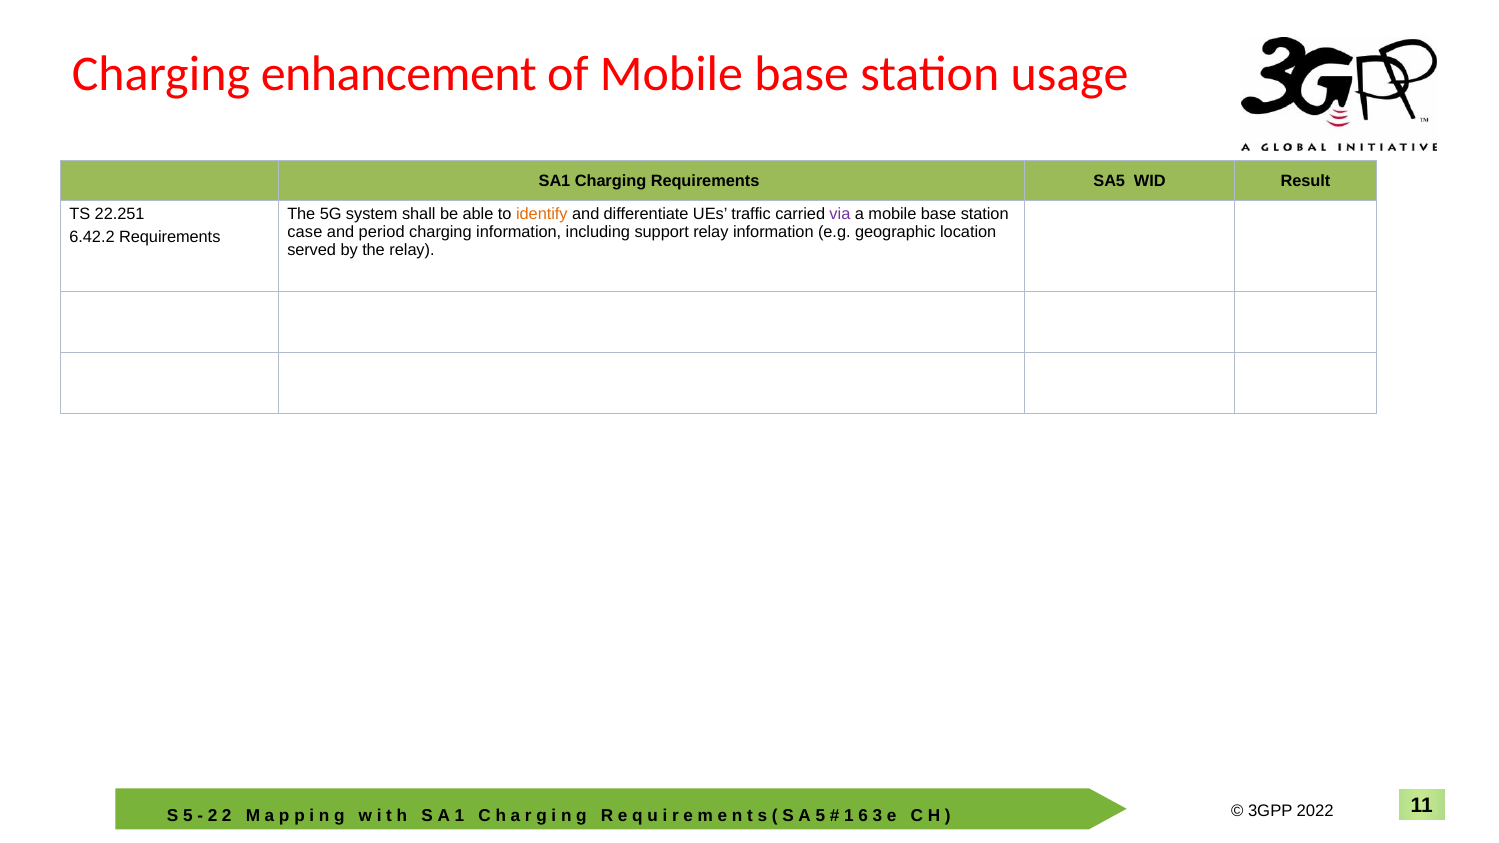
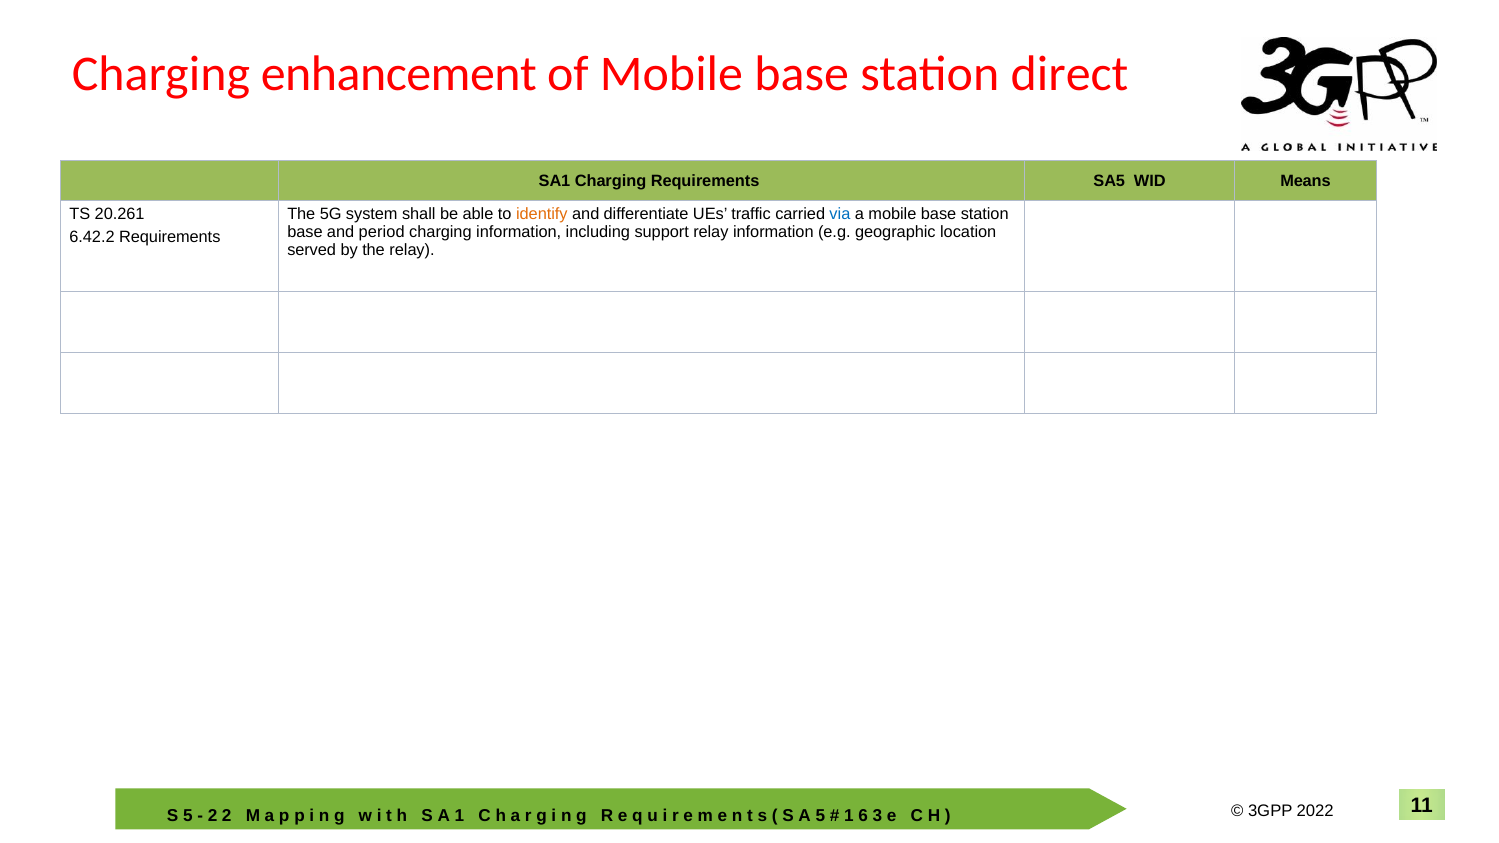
usage: usage -> direct
Result: Result -> Means
22.251: 22.251 -> 20.261
via colour: purple -> blue
case at (305, 232): case -> base
